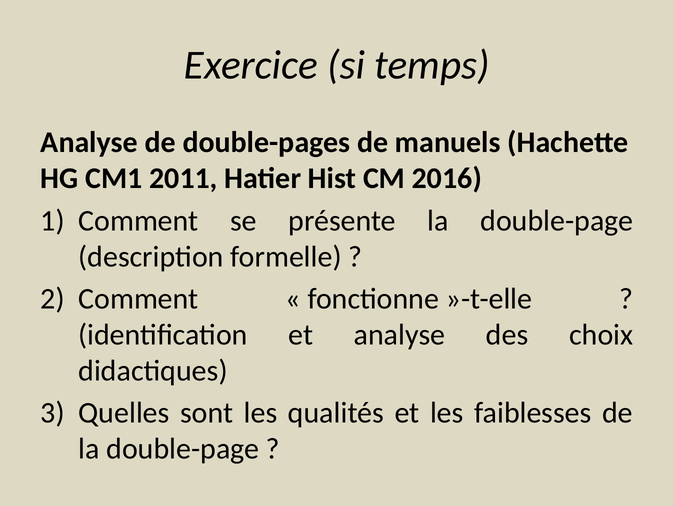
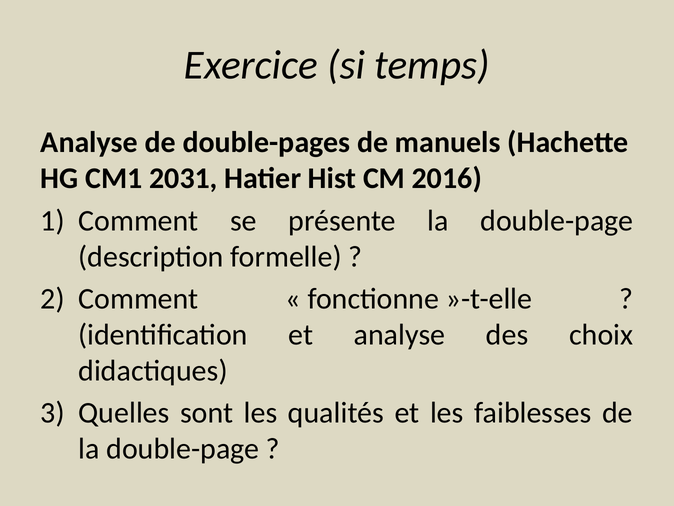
2011: 2011 -> 2031
